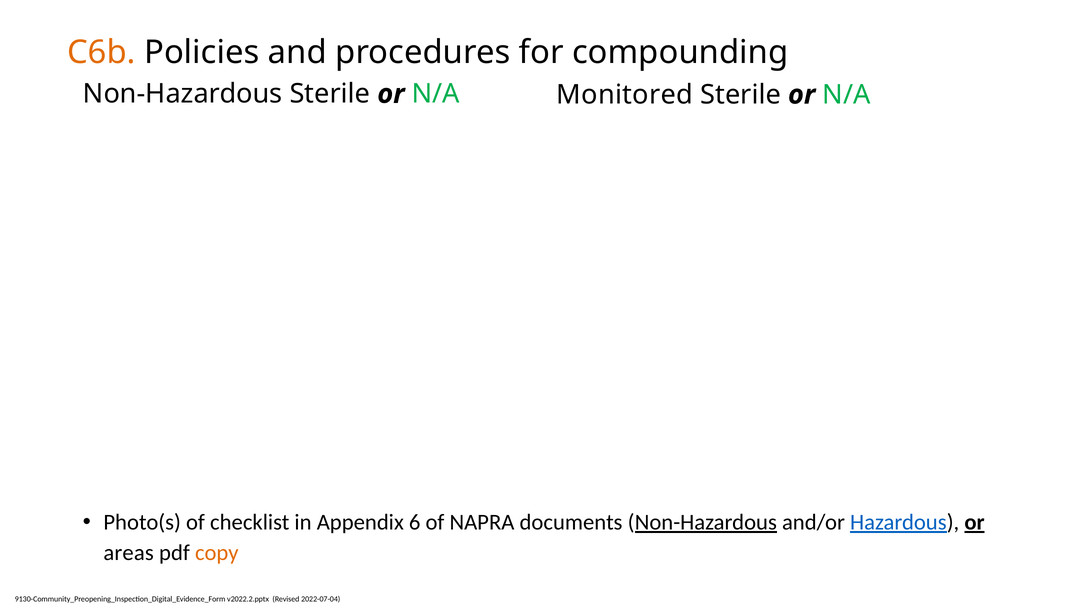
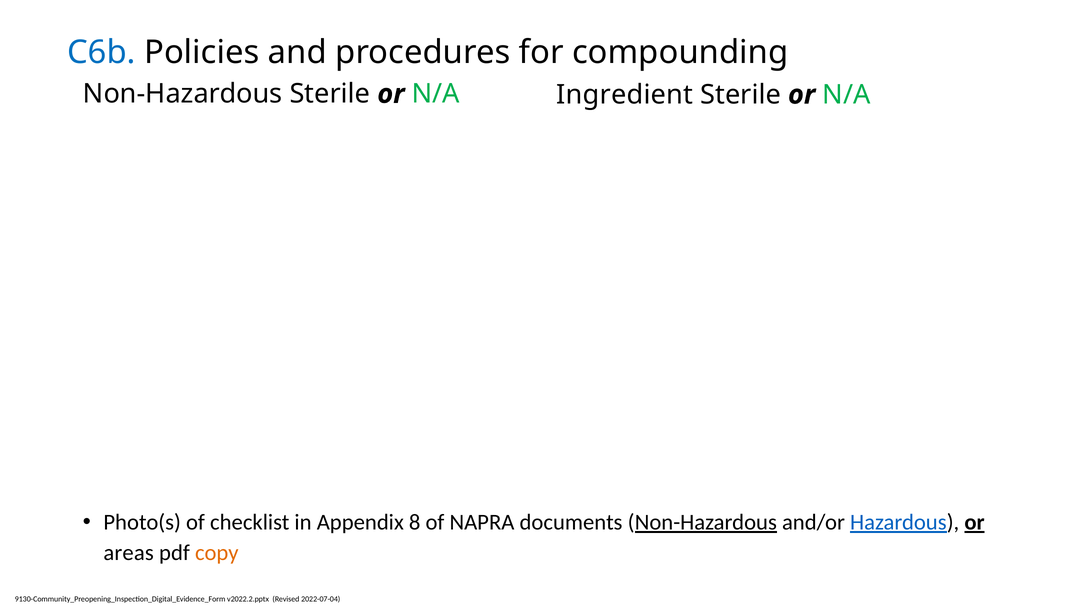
C6b colour: orange -> blue
Monitored: Monitored -> Ingredient
6: 6 -> 8
